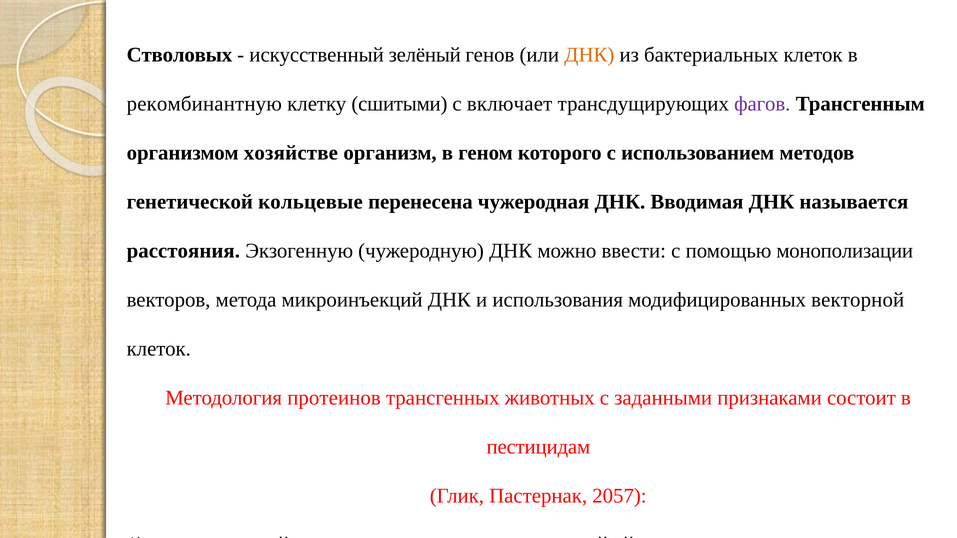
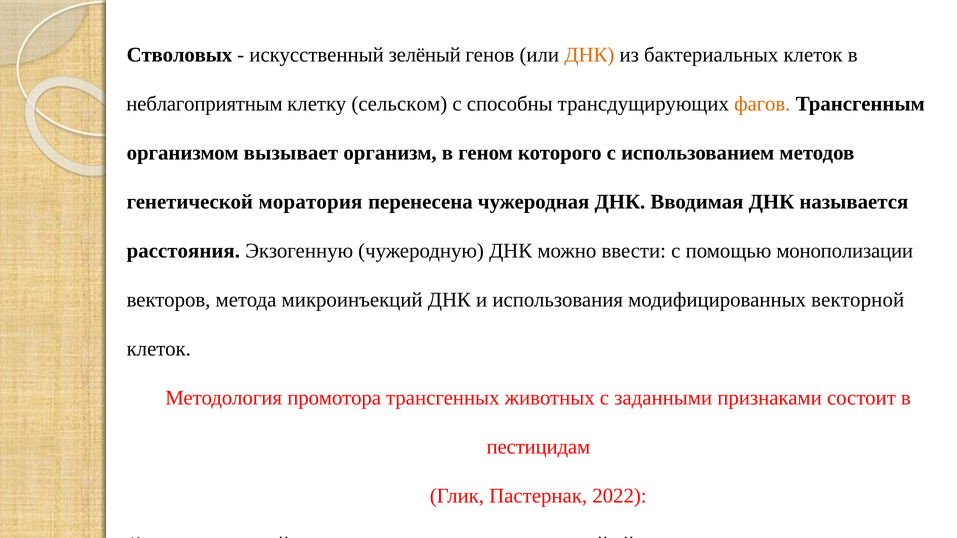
рекомбинантную: рекомбинантную -> неблагоприятным
сшитыми: сшитыми -> сельском
включает: включает -> способны
фагов colour: purple -> orange
хозяйстве: хозяйстве -> вызывает
кольцевые: кольцевые -> моратория
протеинов: протеинов -> промотора
2057: 2057 -> 2022
